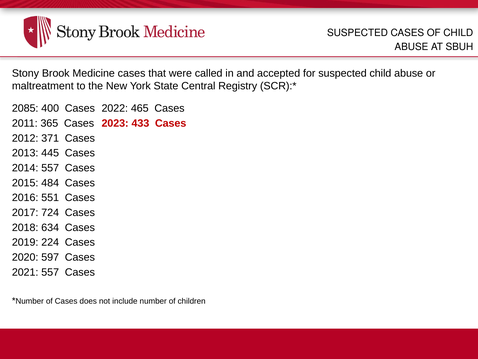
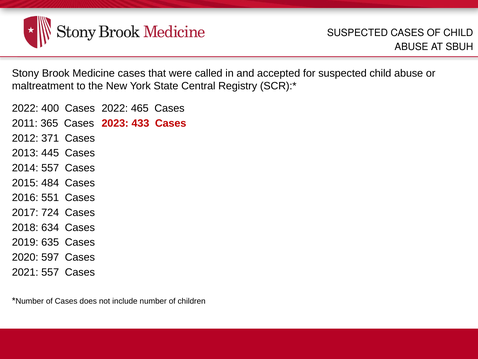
2085 at (25, 108): 2085 -> 2022
224: 224 -> 635
